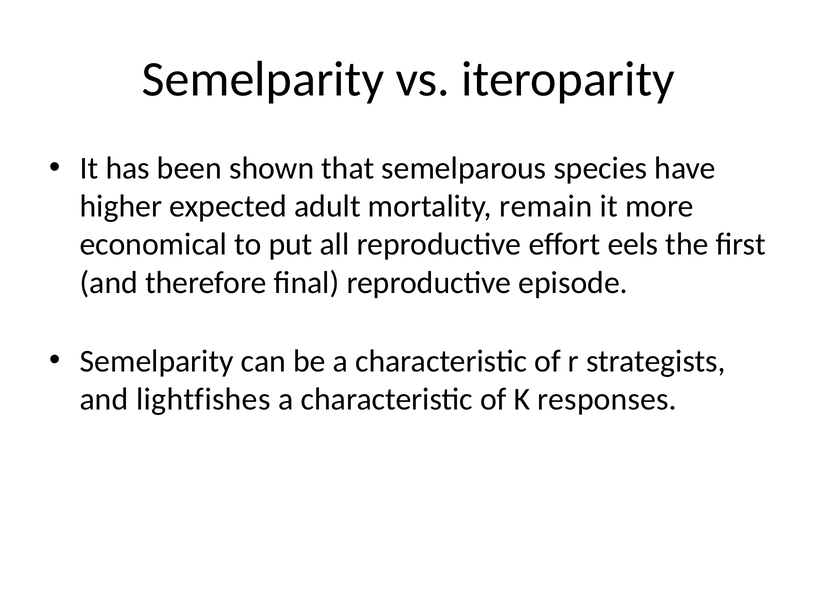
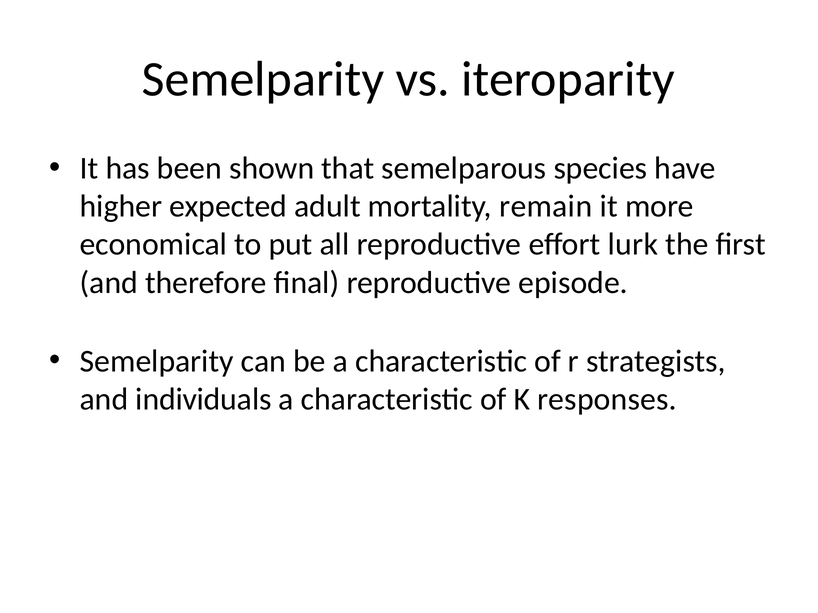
eels: eels -> lurk
lightfishes: lightfishes -> individuals
